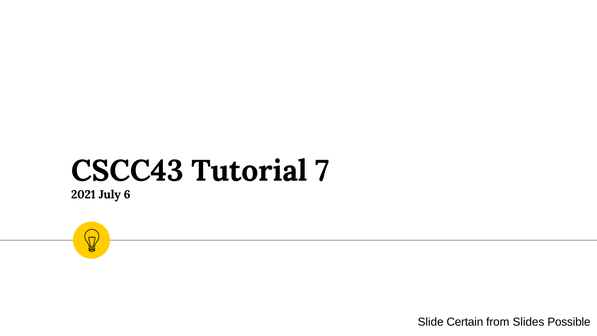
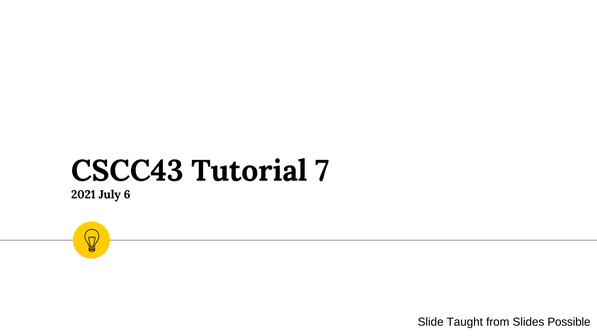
Certain: Certain -> Taught
